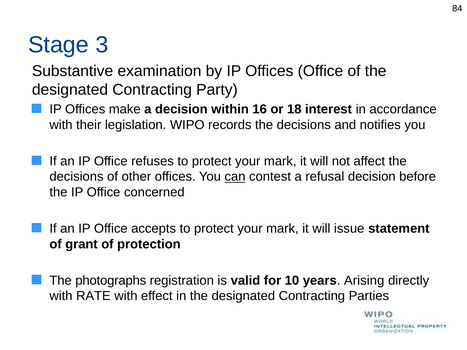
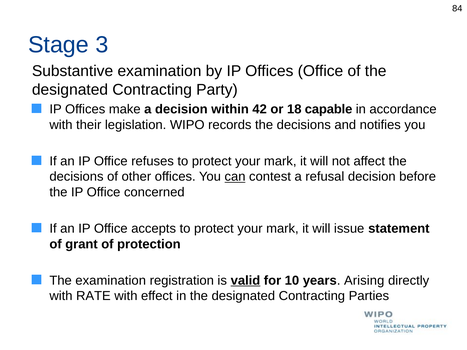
16: 16 -> 42
interest: interest -> capable
The photographs: photographs -> examination
valid underline: none -> present
